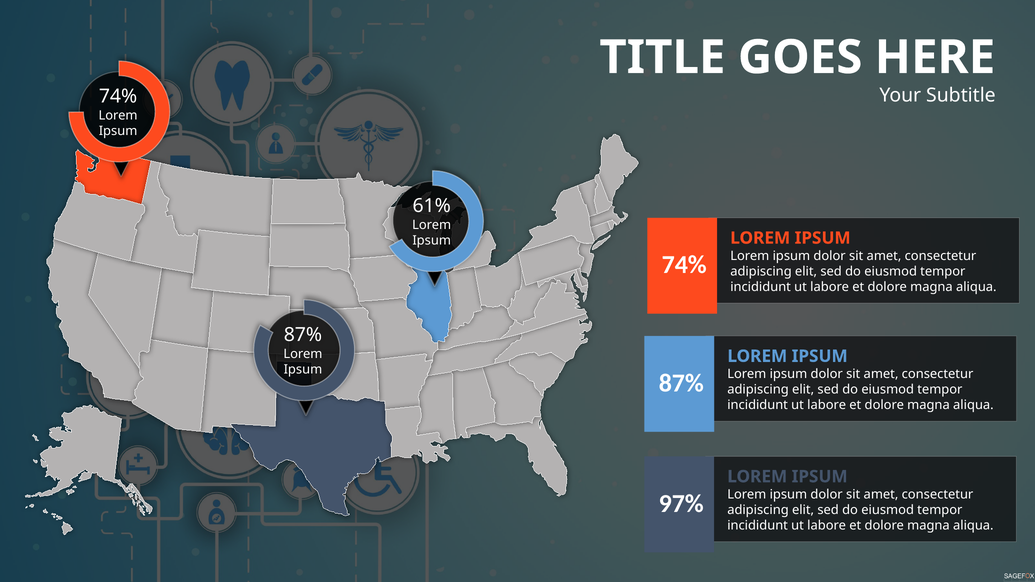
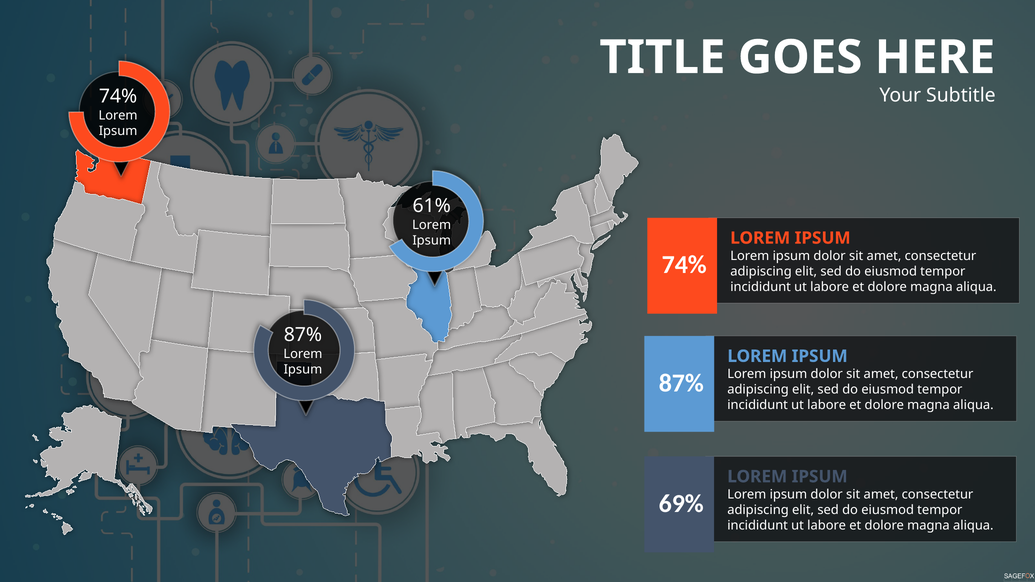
97%: 97% -> 69%
